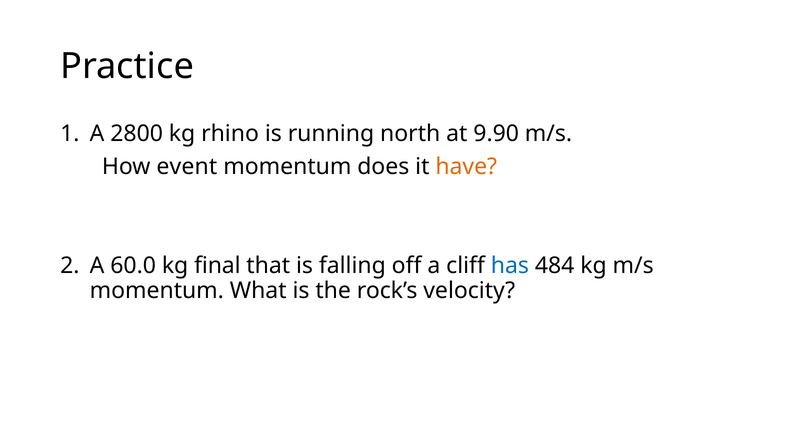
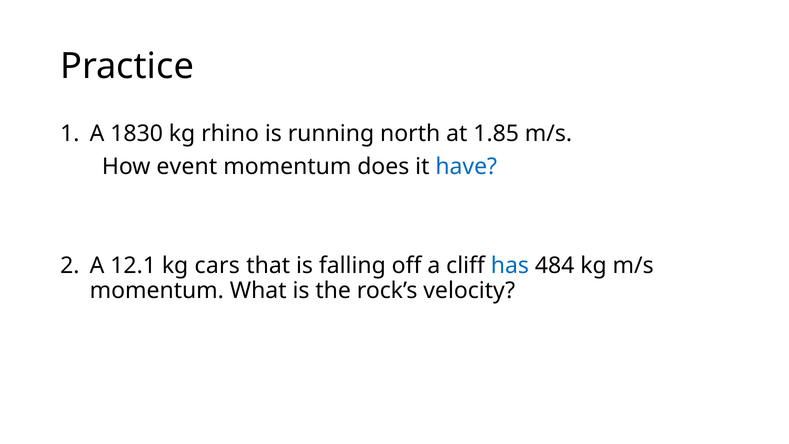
2800: 2800 -> 1830
9.90: 9.90 -> 1.85
have colour: orange -> blue
60.0: 60.0 -> 12.1
final: final -> cars
